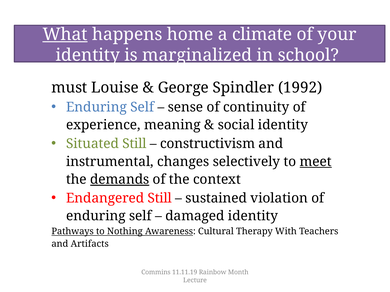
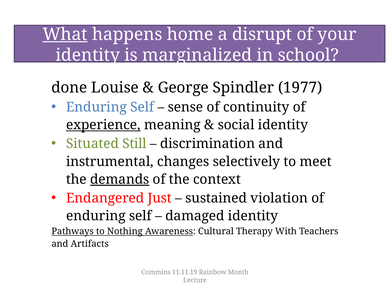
climate: climate -> disrupt
must: must -> done
1992: 1992 -> 1977
experience underline: none -> present
constructivism: constructivism -> discrimination
meet underline: present -> none
Endangered Still: Still -> Just
